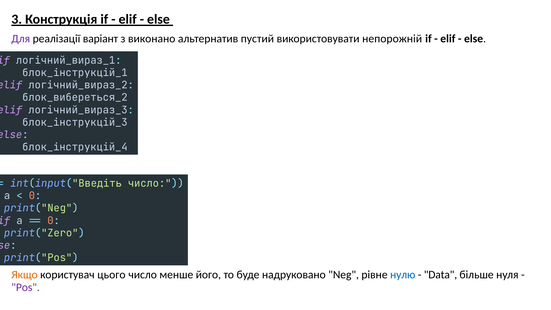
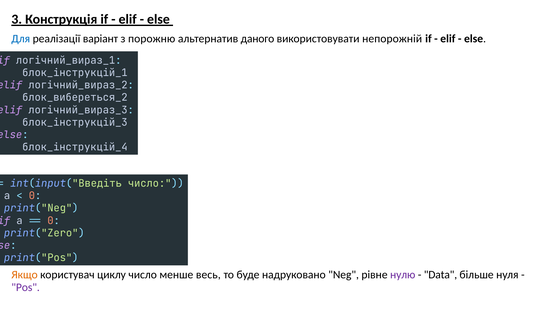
Для colour: purple -> blue
виконано: виконано -> порожню
пустий: пустий -> даного
цього: цього -> циклу
його: його -> весь
нулю colour: blue -> purple
